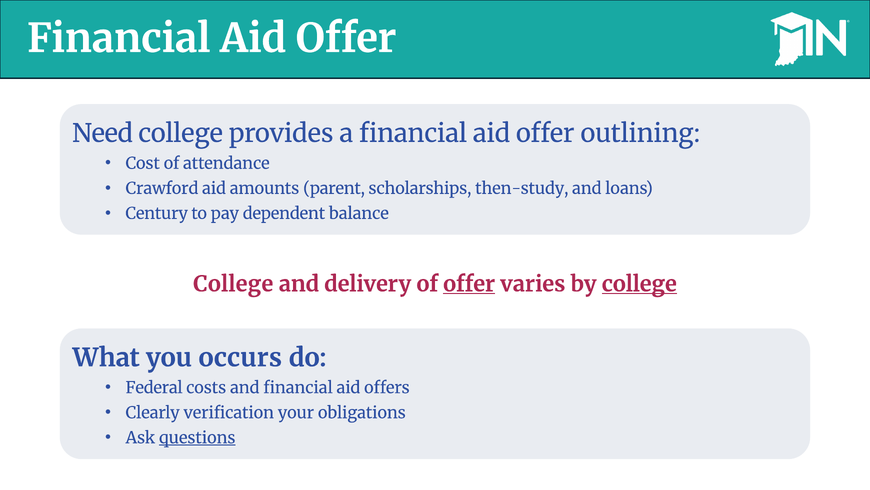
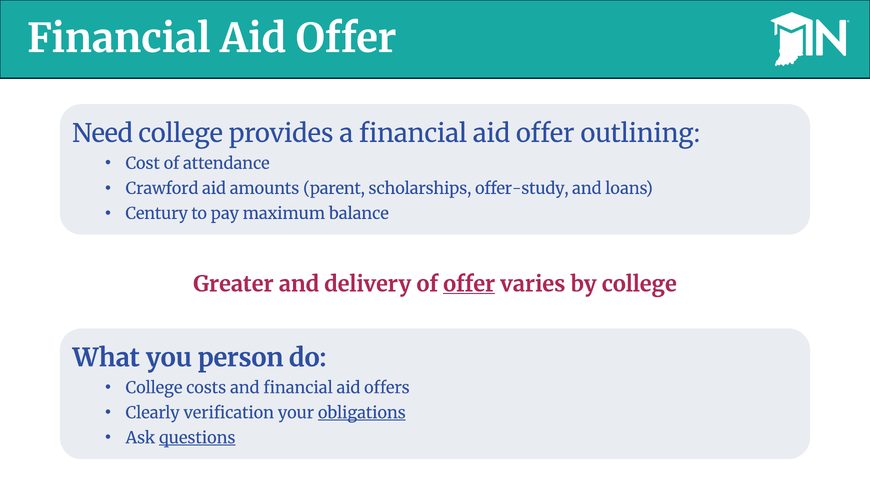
then-study: then-study -> offer-study
dependent: dependent -> maximum
College at (233, 284): College -> Greater
college at (639, 284) underline: present -> none
occurs: occurs -> person
Federal at (154, 387): Federal -> College
obligations underline: none -> present
